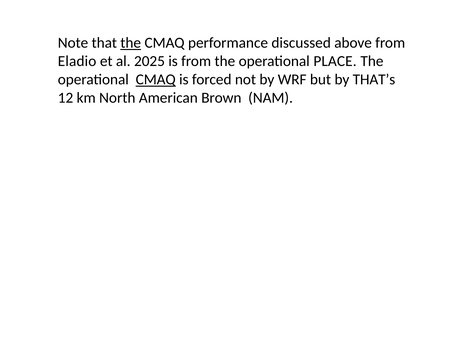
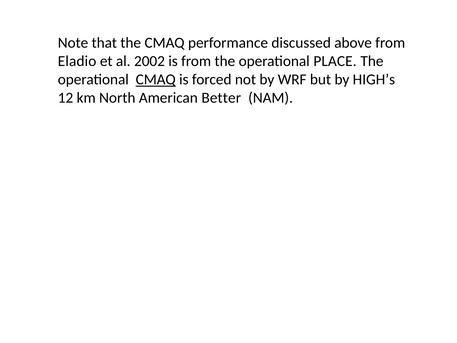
the at (131, 43) underline: present -> none
2025: 2025 -> 2002
THAT’s: THAT’s -> HIGH’s
Brown: Brown -> Better
